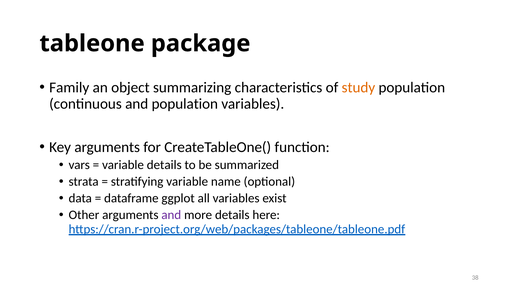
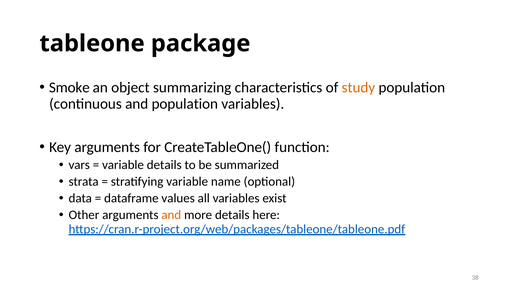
Family: Family -> Smoke
ggplot: ggplot -> values
and at (171, 215) colour: purple -> orange
